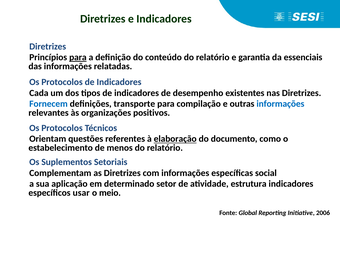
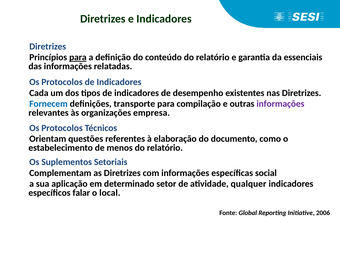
informações at (280, 104) colour: blue -> purple
positivos: positivos -> empresa
elaboração underline: present -> none
estrutura: estrutura -> qualquer
usar: usar -> falar
meio: meio -> local
